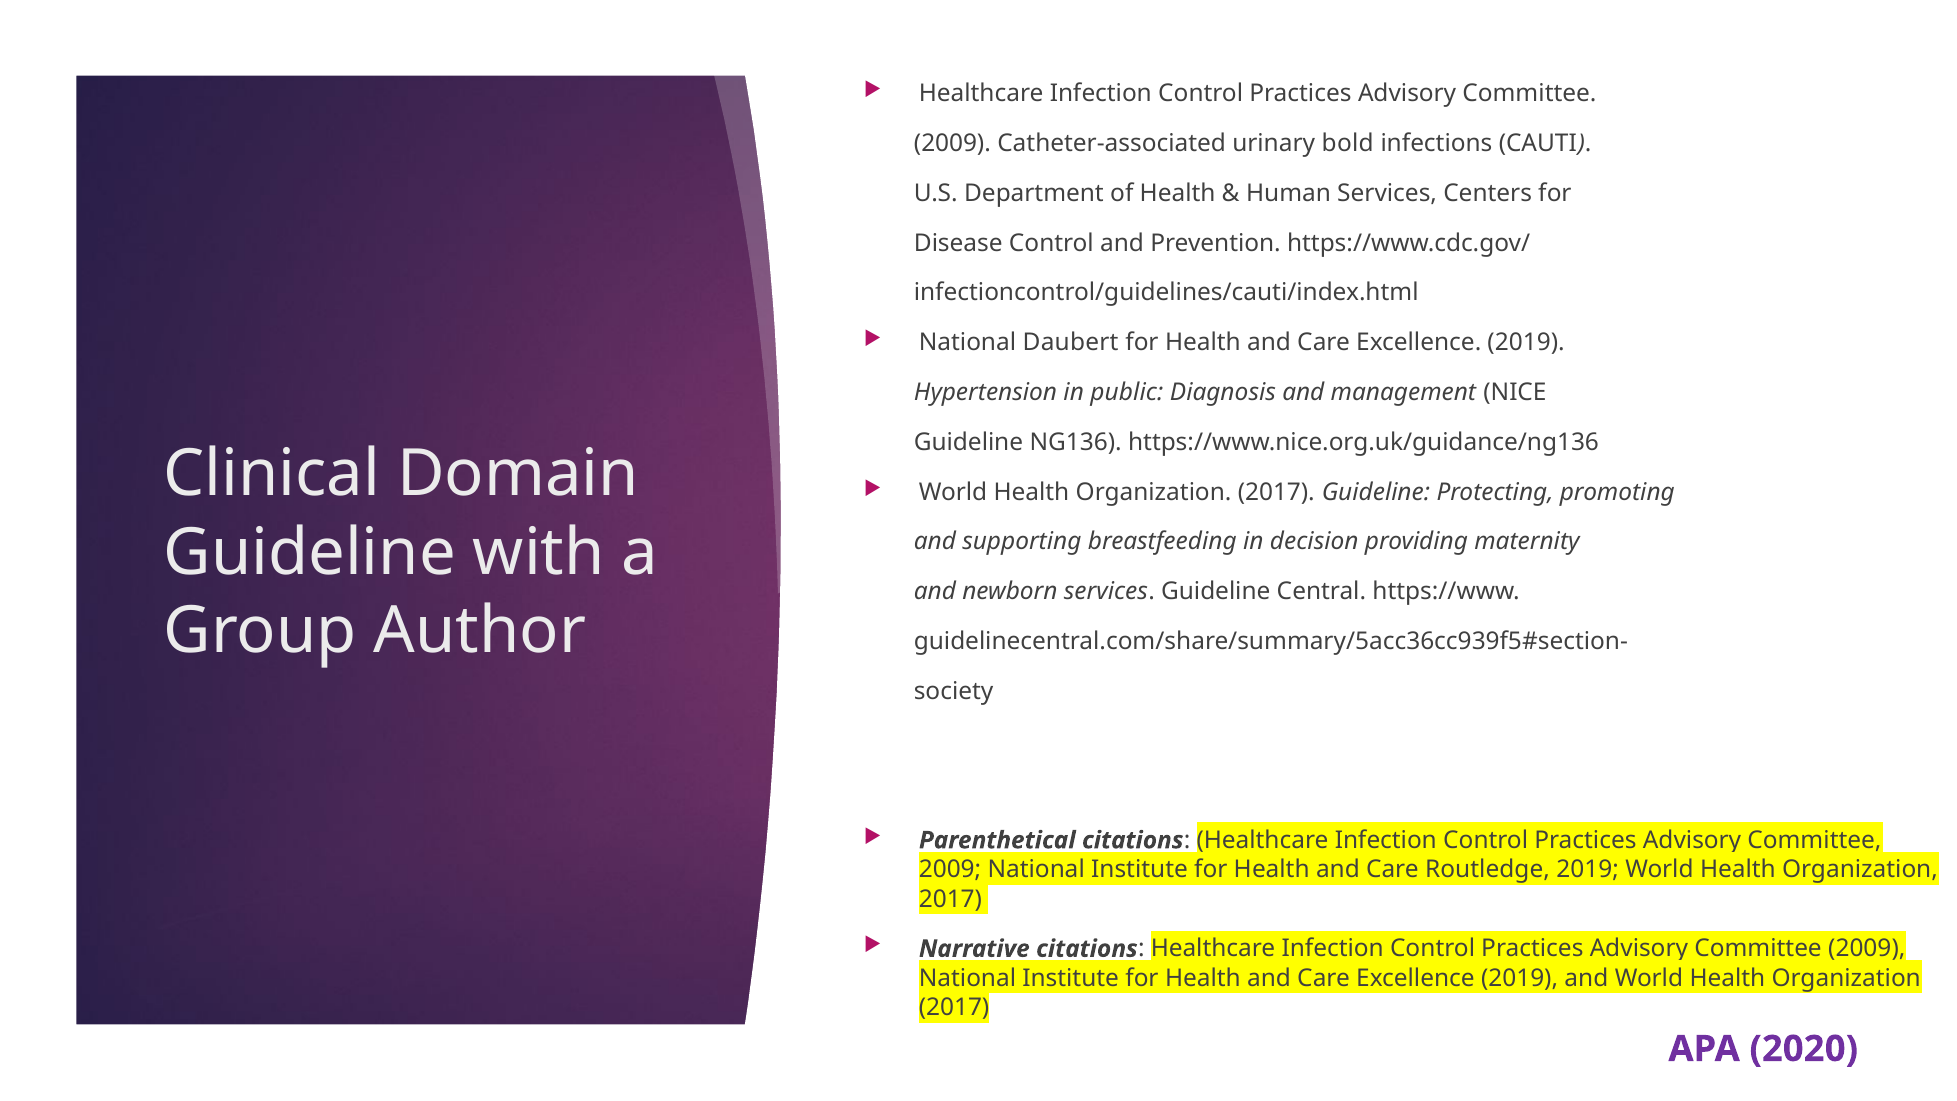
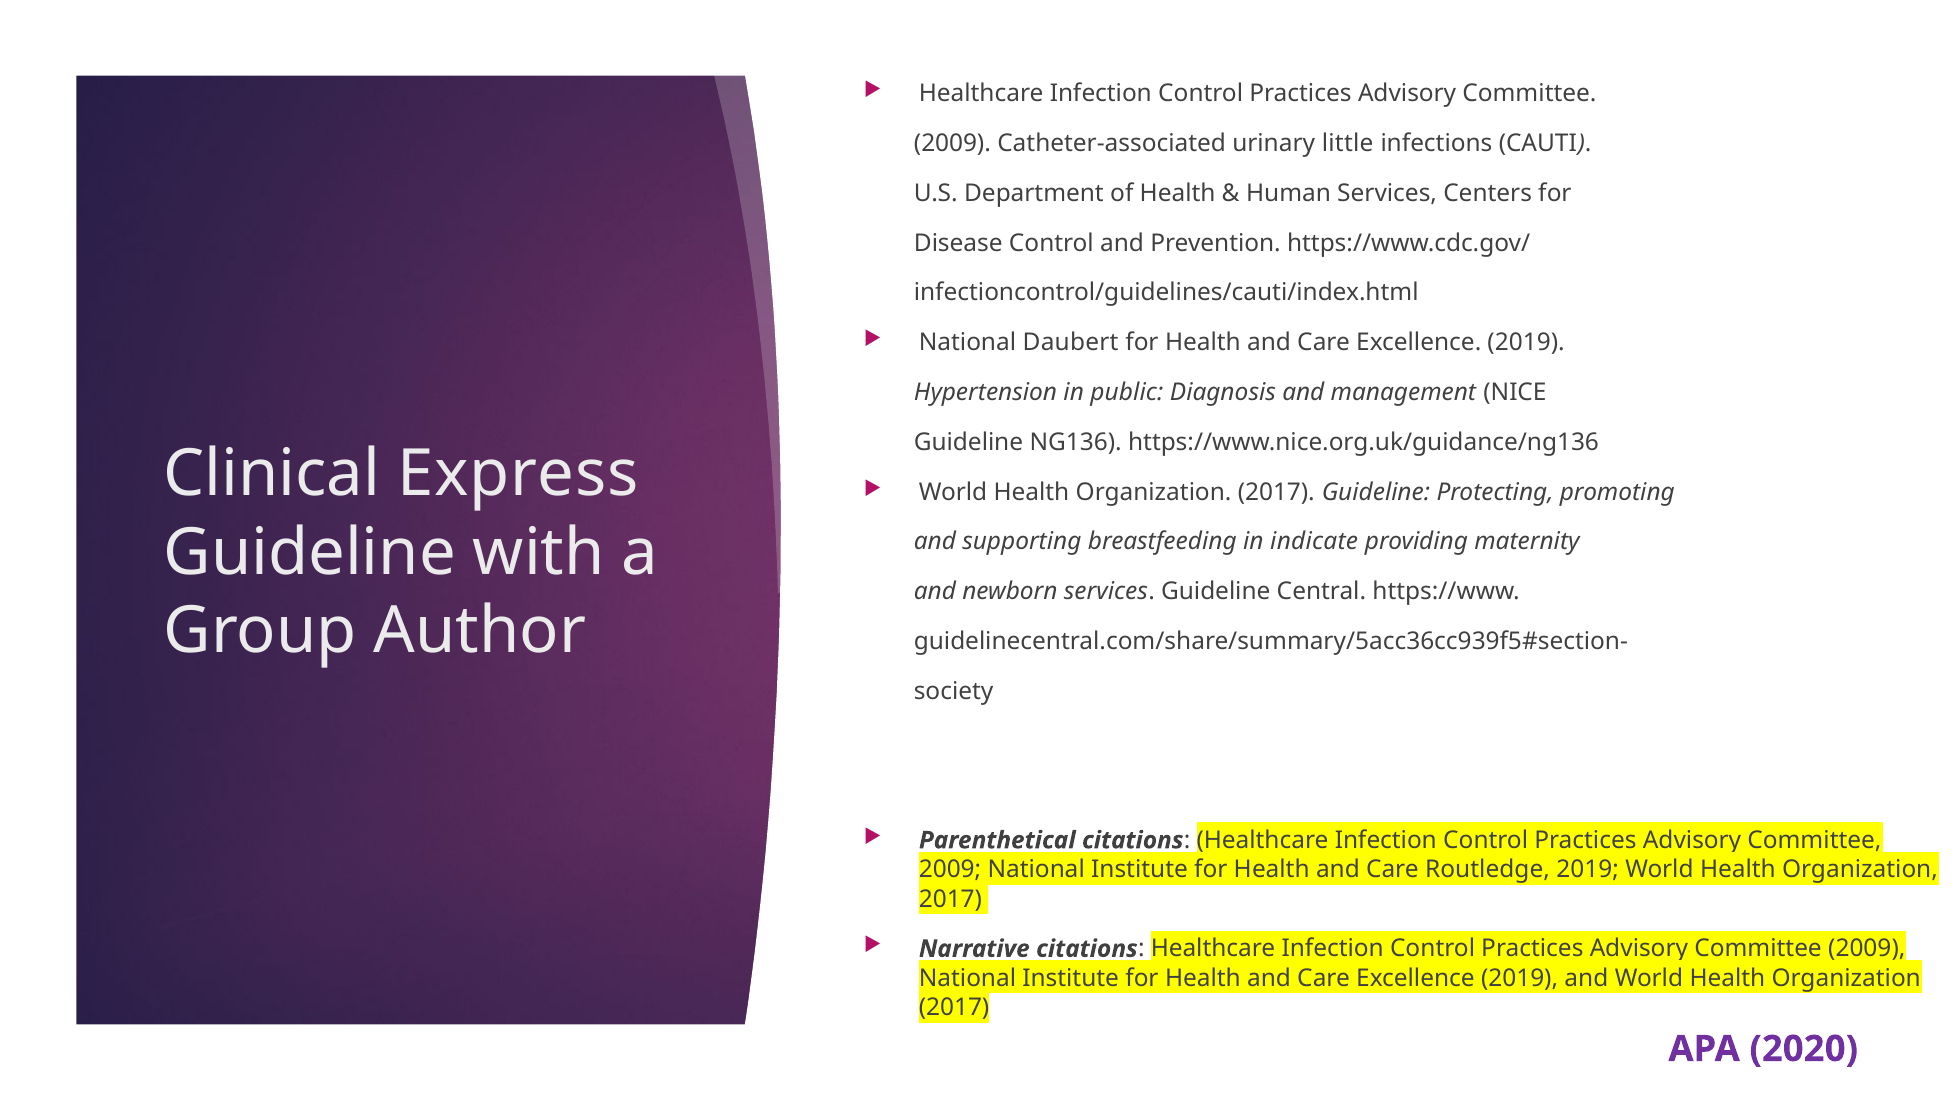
bold: bold -> little
Domain: Domain -> Express
decision: decision -> indicate
